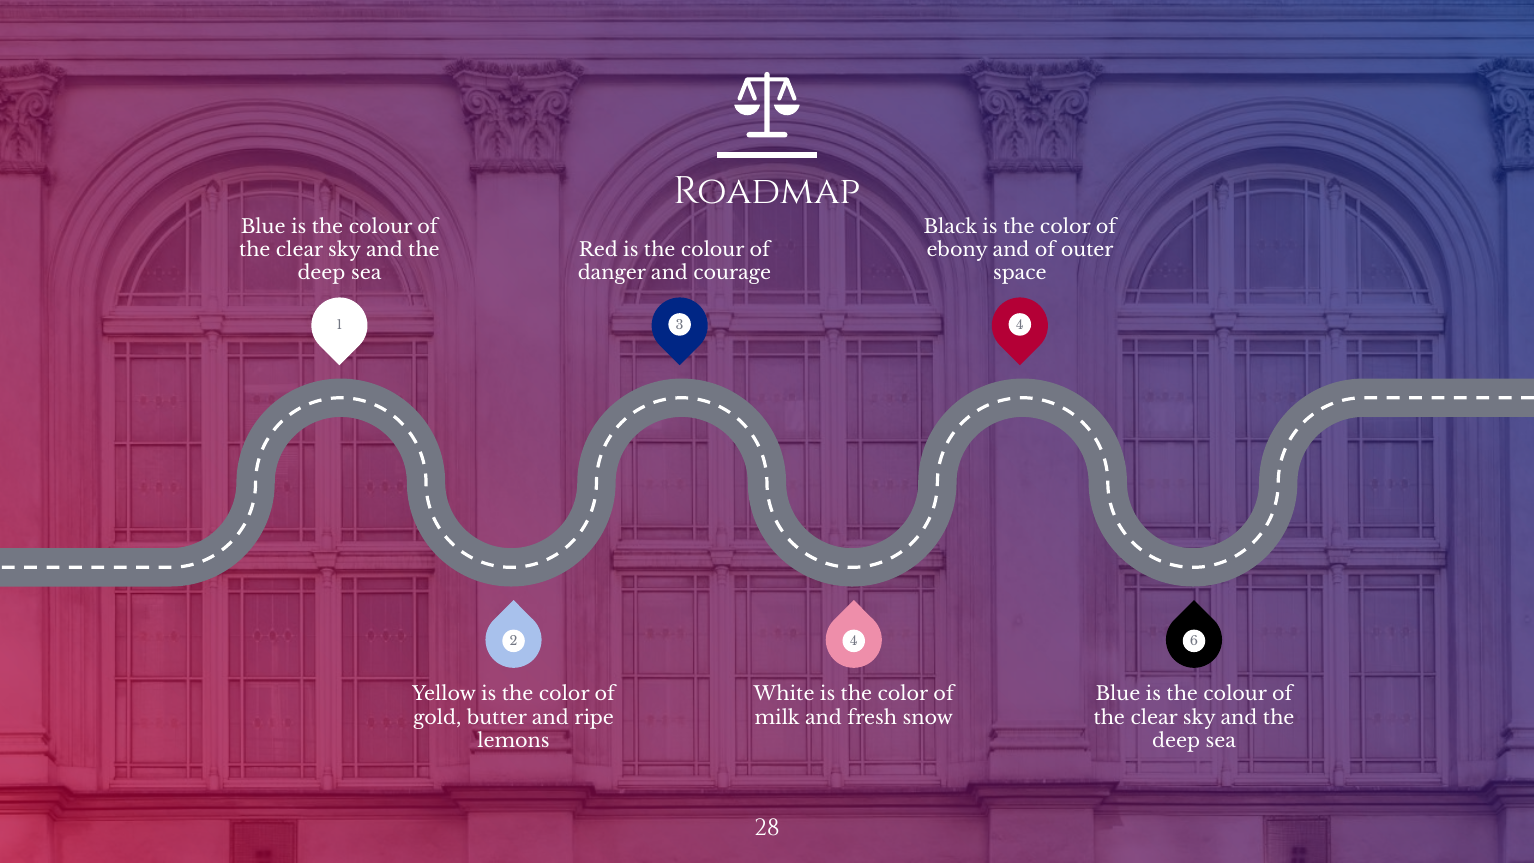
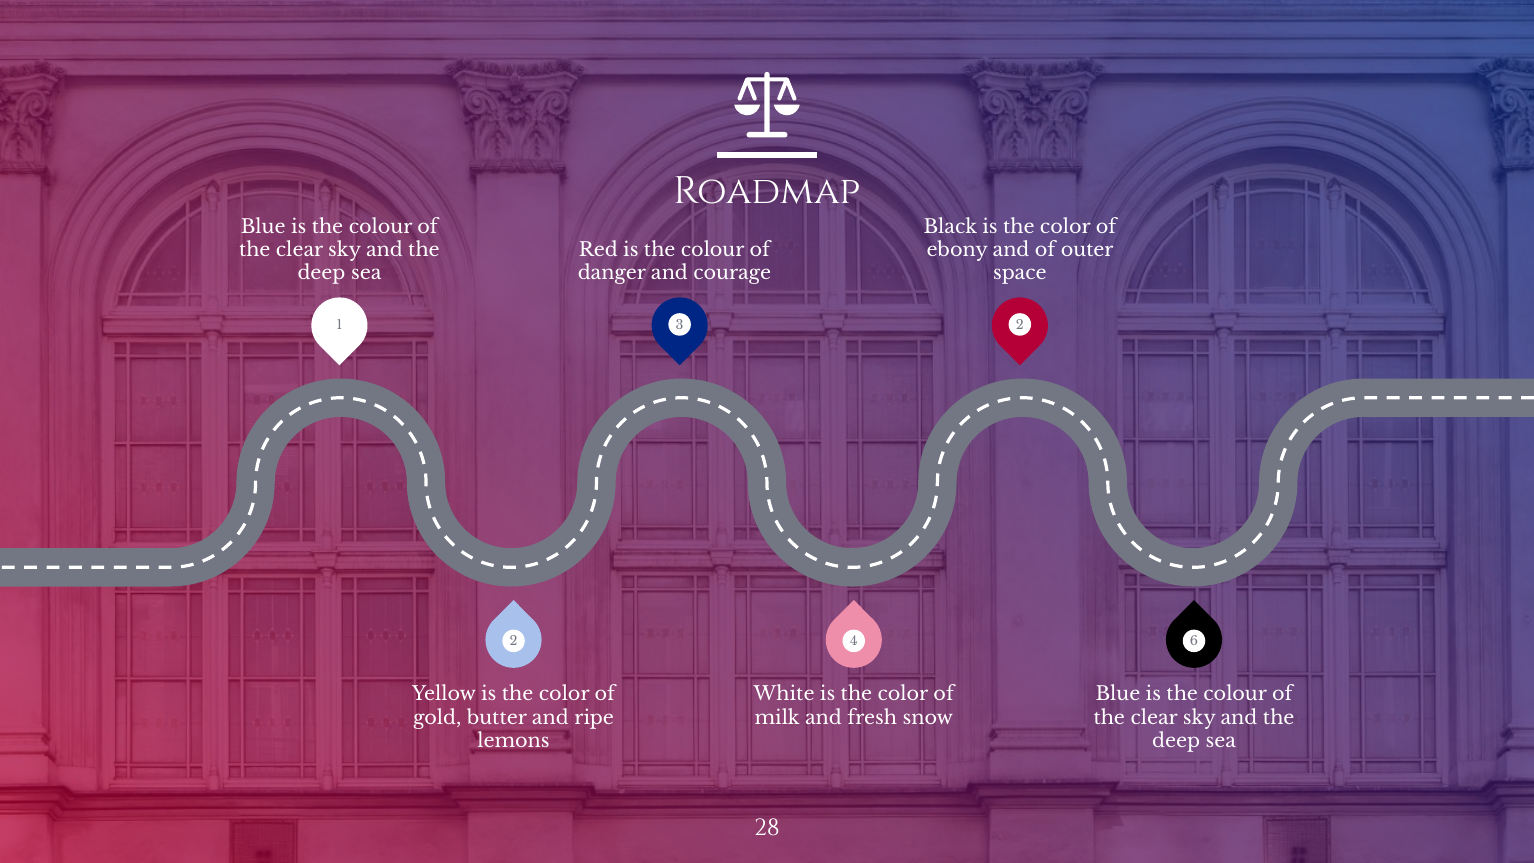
3 4: 4 -> 2
